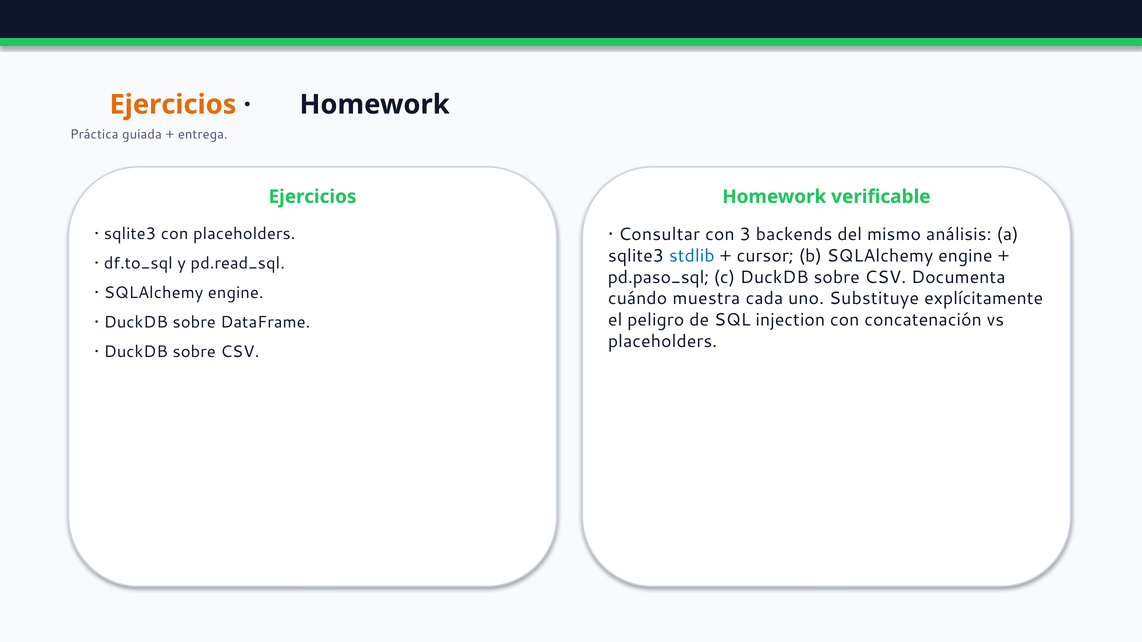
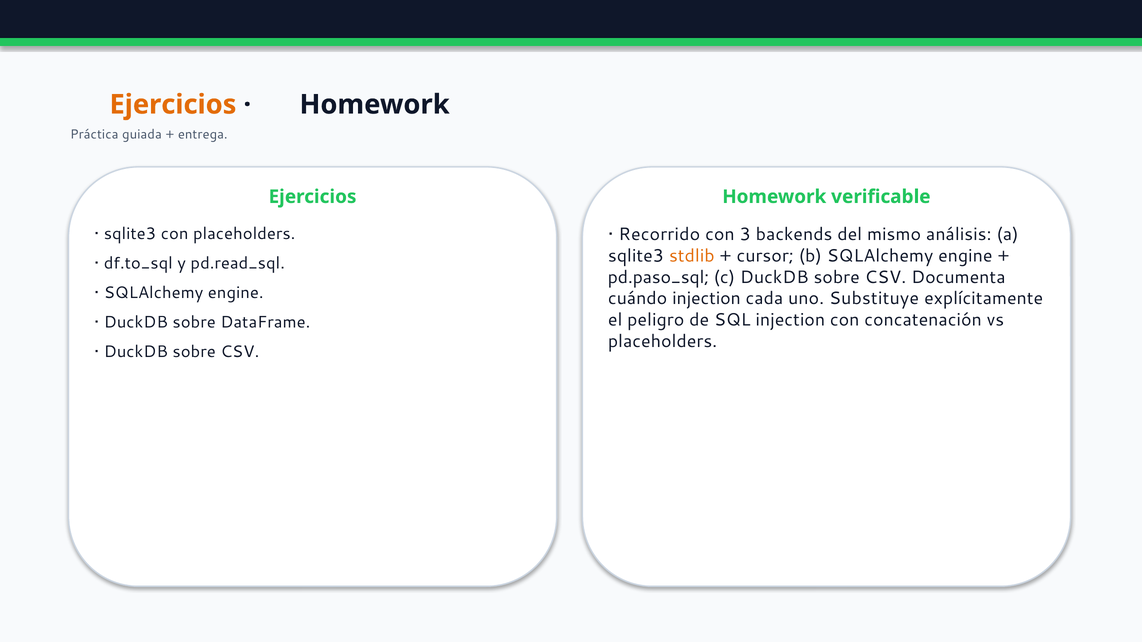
Consultar: Consultar -> Recorrido
stdlib colour: blue -> orange
cuándo muestra: muestra -> injection
